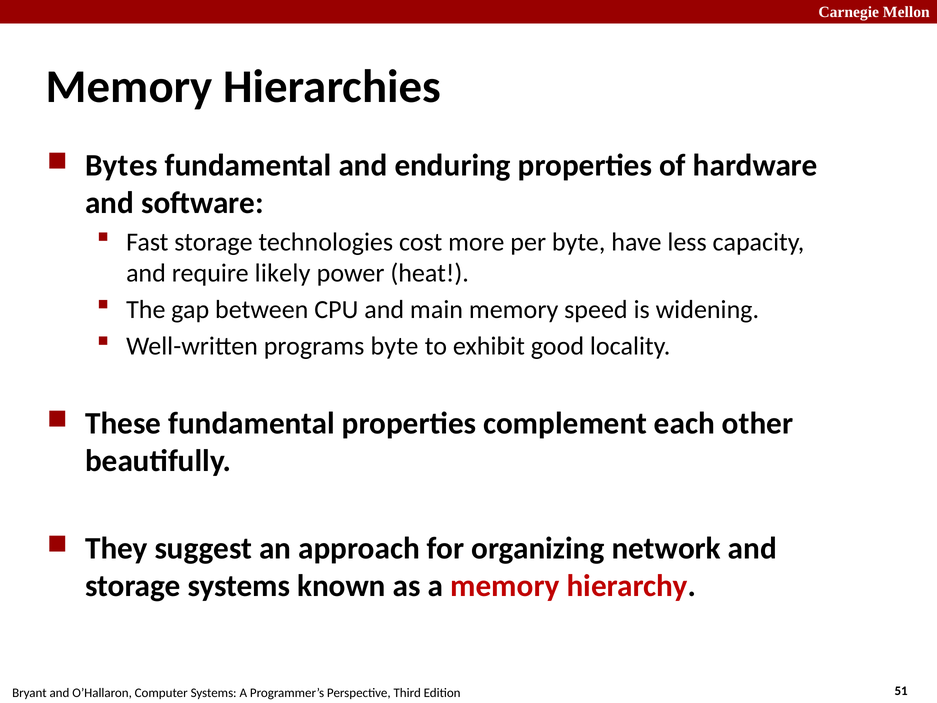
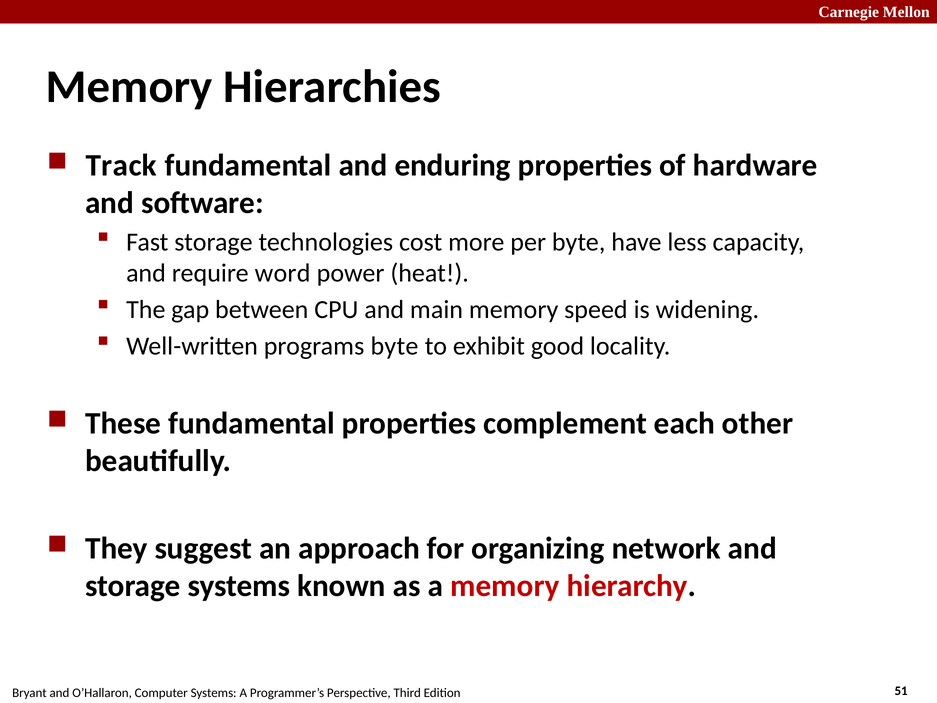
Bytes: Bytes -> Track
likely: likely -> word
